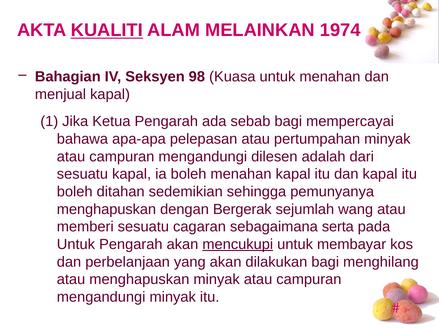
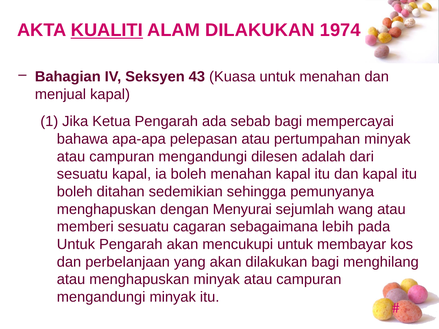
ALAM MELAINKAN: MELAINKAN -> DILAKUKAN
98: 98 -> 43
Bergerak: Bergerak -> Menyurai
serta: serta -> lebih
mencukupi underline: present -> none
